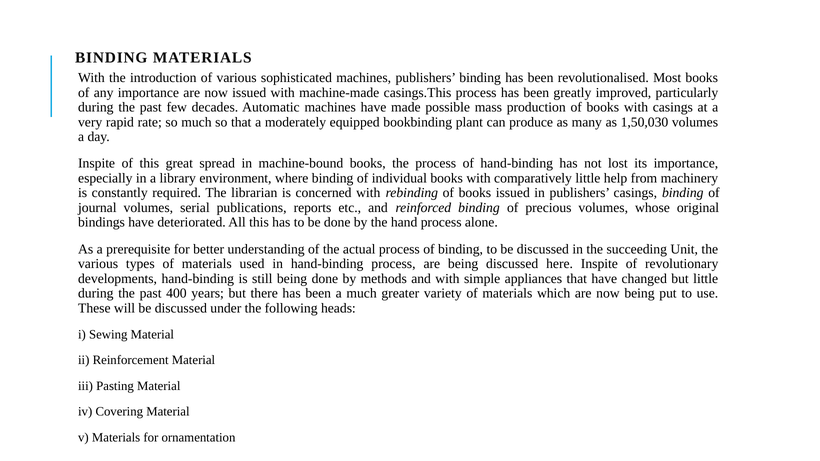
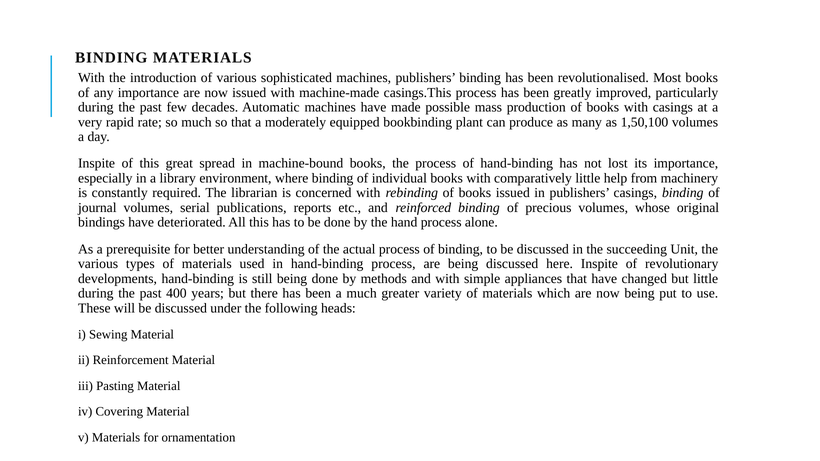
1,50,030: 1,50,030 -> 1,50,100
